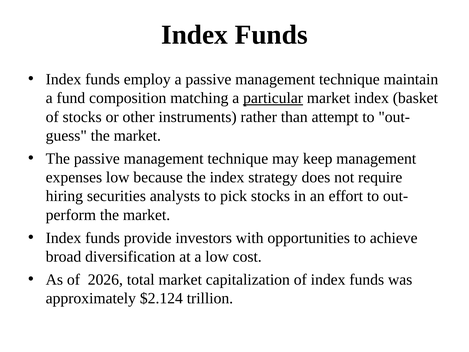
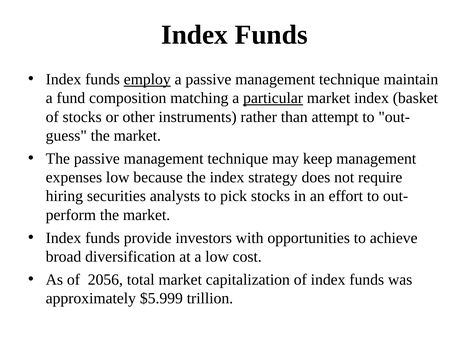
employ underline: none -> present
2026: 2026 -> 2056
$2.124: $2.124 -> $5.999
